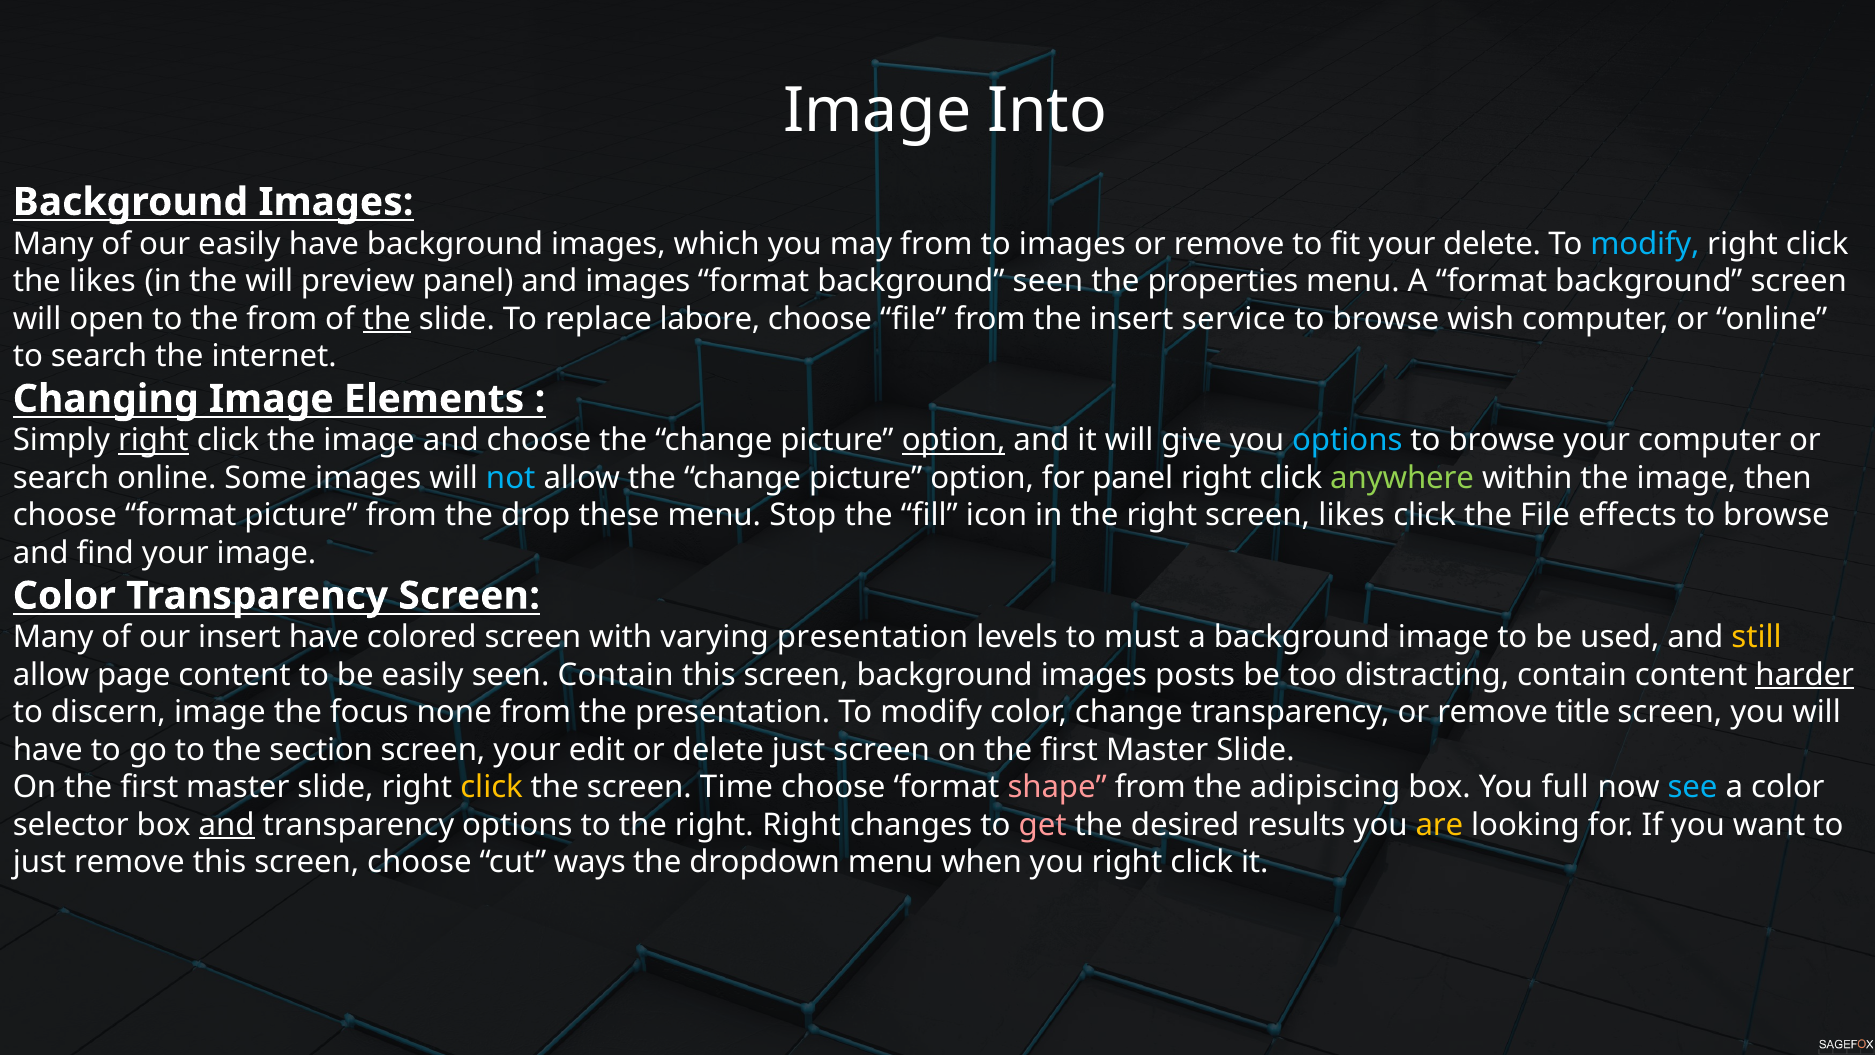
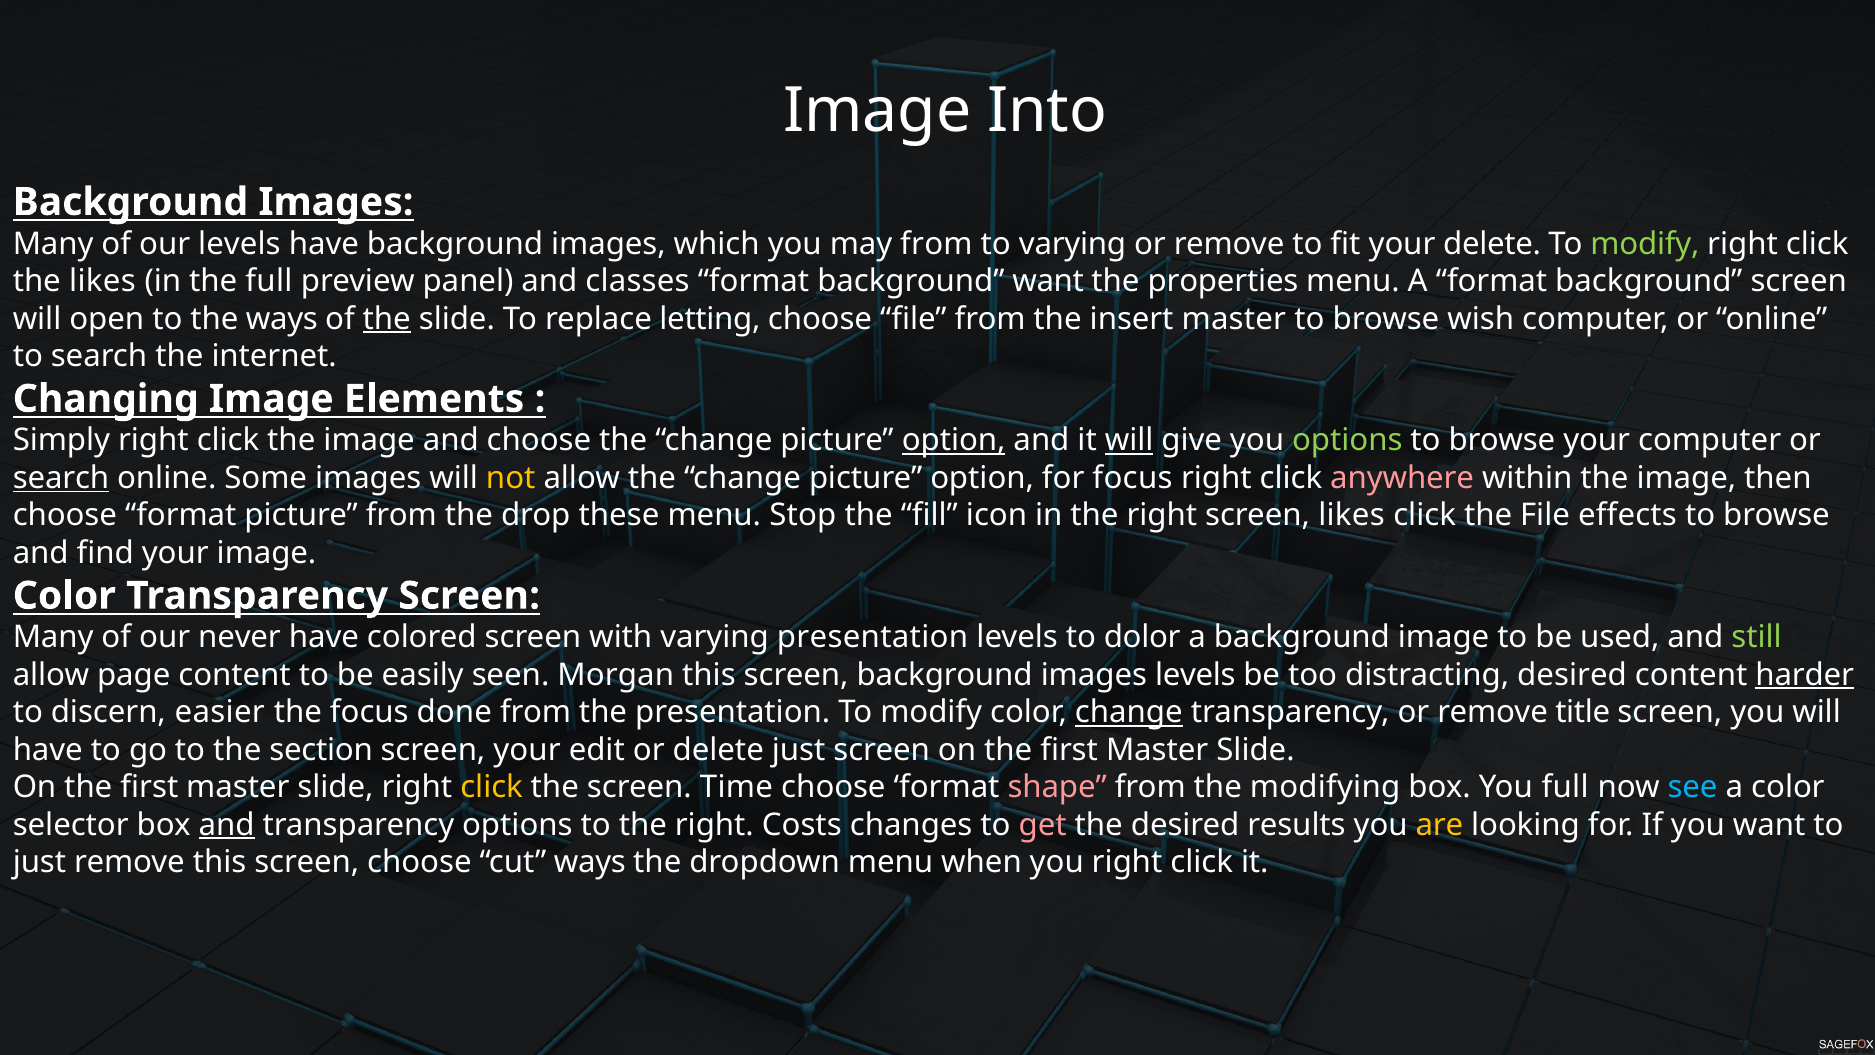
our easily: easily -> levels
to images: images -> varying
modify at (1645, 244) colour: light blue -> light green
the will: will -> full
and images: images -> classes
background seen: seen -> want
the from: from -> ways
labore: labore -> letting
insert service: service -> master
right at (153, 440) underline: present -> none
will at (1129, 440) underline: none -> present
options at (1347, 440) colour: light blue -> light green
search at (61, 478) underline: none -> present
not colour: light blue -> yellow
for panel: panel -> focus
anywhere colour: light green -> pink
our insert: insert -> never
must: must -> dolor
still colour: yellow -> light green
seen Contain: Contain -> Morgan
images posts: posts -> levels
distracting contain: contain -> desired
discern image: image -> easier
none: none -> done
change at (1129, 712) underline: none -> present
adipiscing: adipiscing -> modifying
right Right: Right -> Costs
